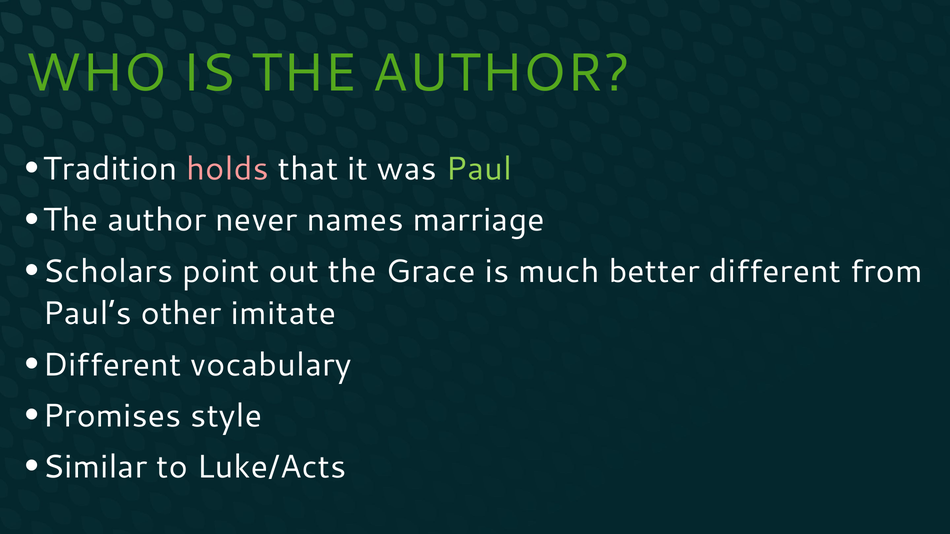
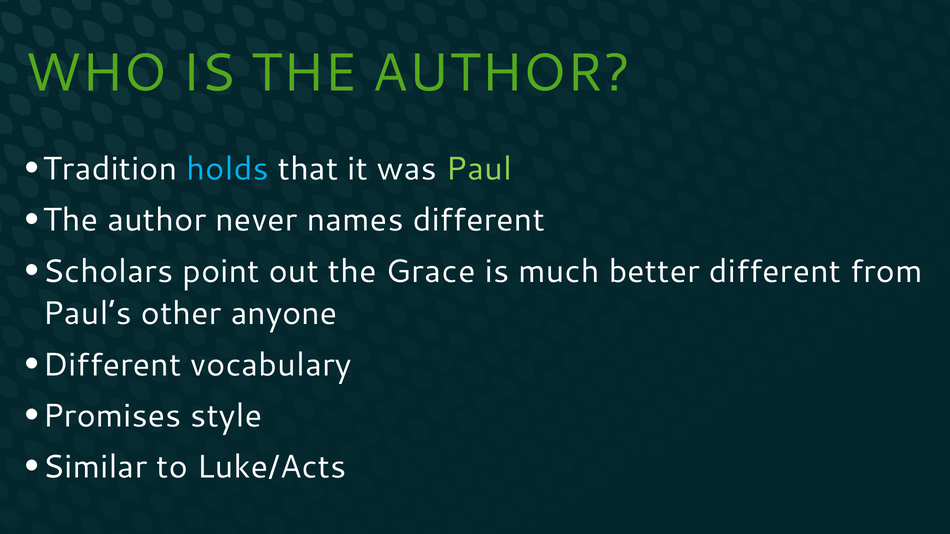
holds colour: pink -> light blue
names marriage: marriage -> different
imitate: imitate -> anyone
